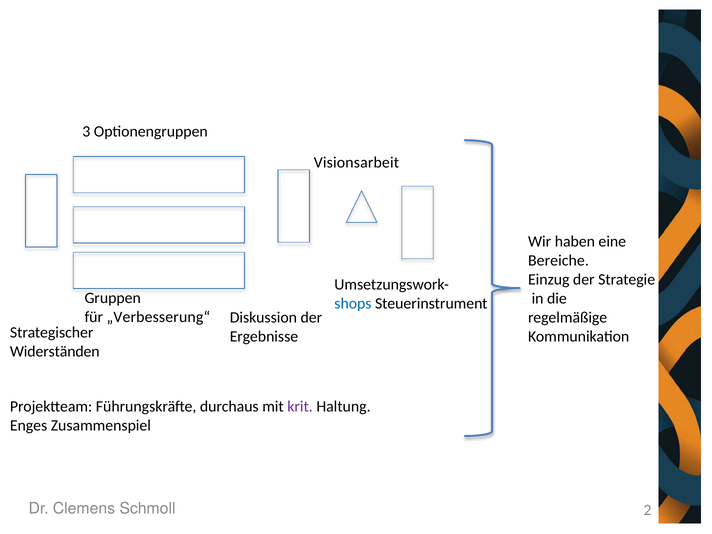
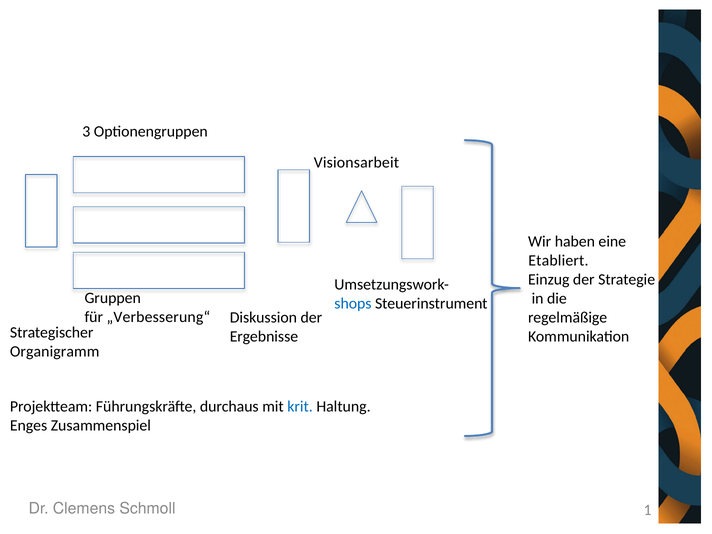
Bereiche: Bereiche -> Etabliert
Widerständen: Widerständen -> Organigramm
krit colour: purple -> blue
2: 2 -> 1
